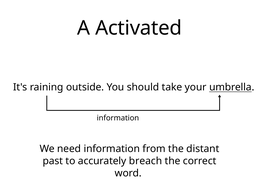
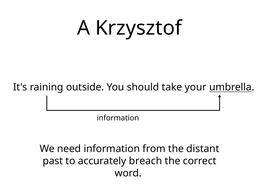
Activated: Activated -> Krzysztof
